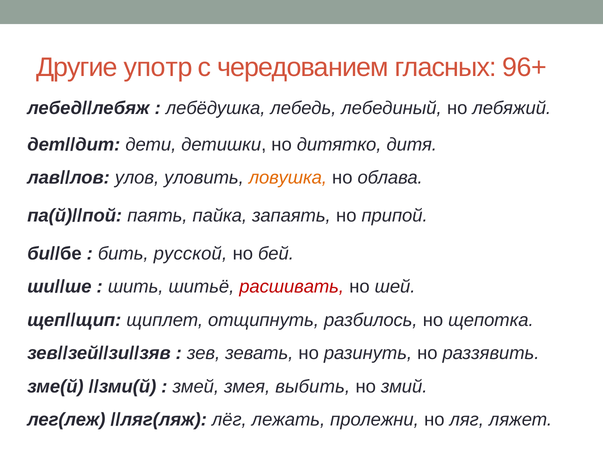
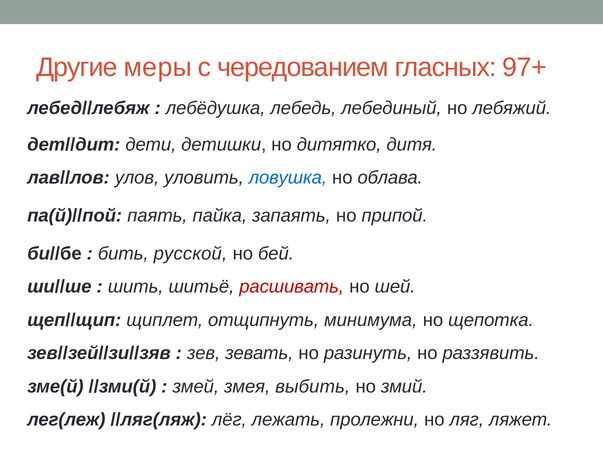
употр: употр -> меры
96+: 96+ -> 97+
ловушка colour: orange -> blue
разбилось: разбилось -> минимума
